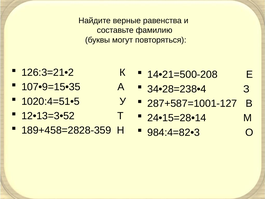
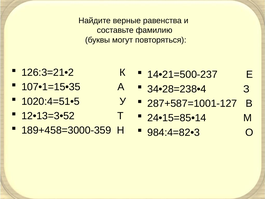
14•21=500-208: 14•21=500-208 -> 14•21=500-237
107•9=15•35: 107•9=15•35 -> 107•1=15•35
24•15=28•14: 24•15=28•14 -> 24•15=85•14
189+458=2828-359: 189+458=2828-359 -> 189+458=3000-359
